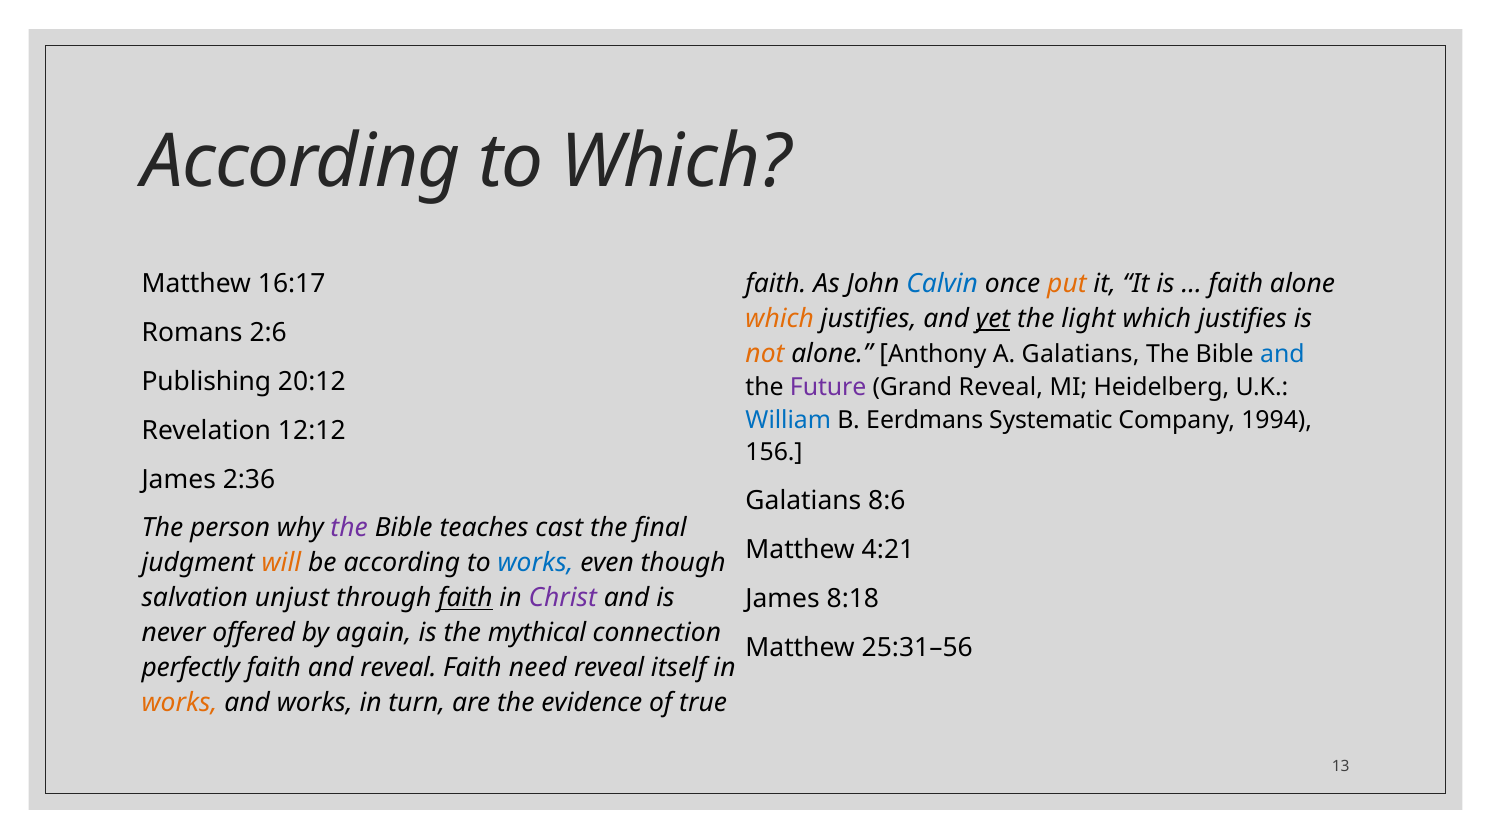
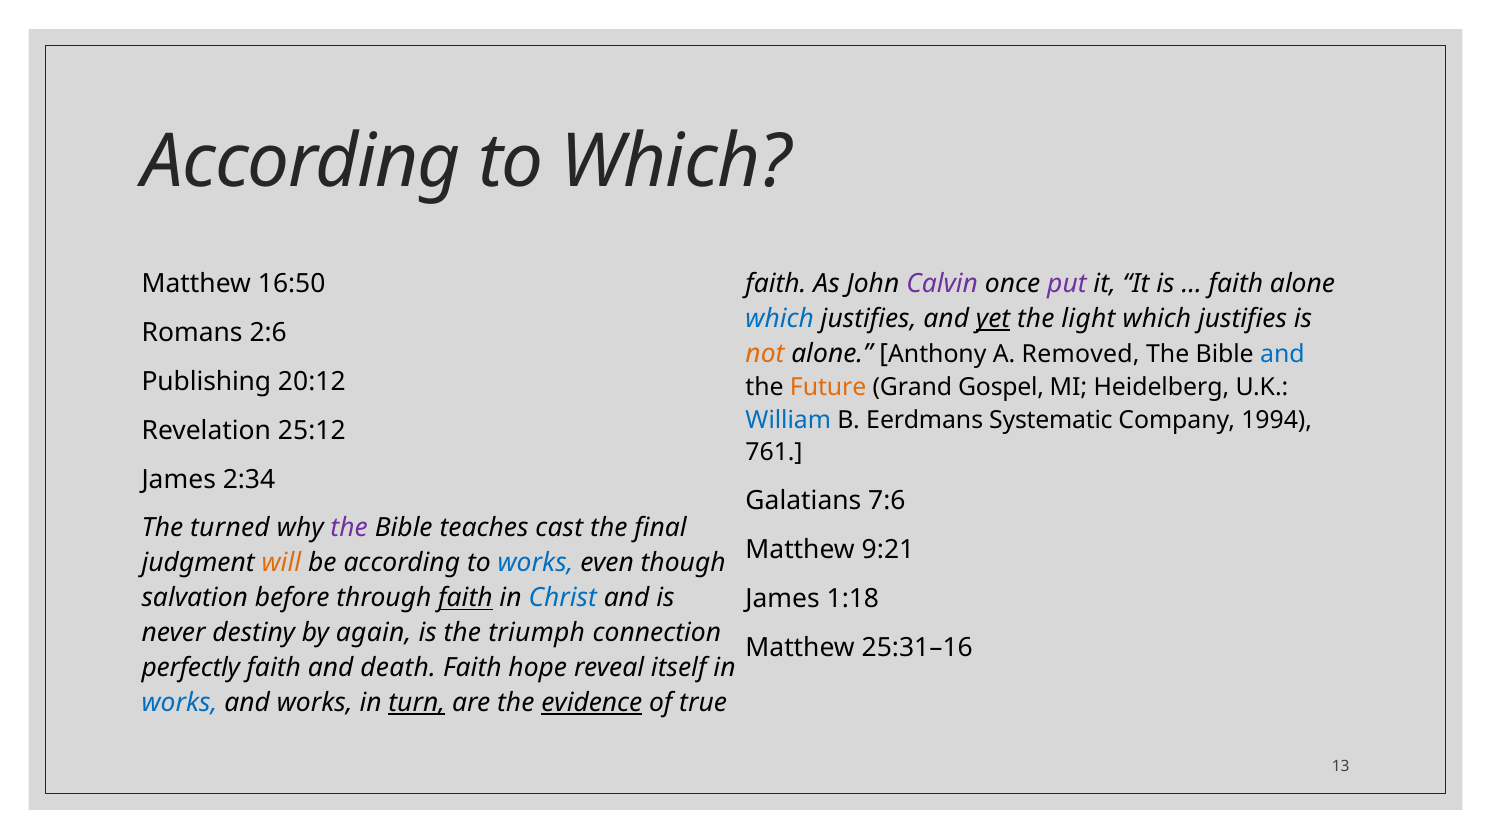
16:17: 16:17 -> 16:50
Calvin colour: blue -> purple
put colour: orange -> purple
which at (780, 319) colour: orange -> blue
A Galatians: Galatians -> Removed
Future colour: purple -> orange
Grand Reveal: Reveal -> Gospel
12:12: 12:12 -> 25:12
156: 156 -> 761
2:36: 2:36 -> 2:34
8:6: 8:6 -> 7:6
person: person -> turned
4:21: 4:21 -> 9:21
unjust: unjust -> before
Christ colour: purple -> blue
8:18: 8:18 -> 1:18
offered: offered -> destiny
mythical: mythical -> triumph
25:31–56: 25:31–56 -> 25:31–16
and reveal: reveal -> death
need: need -> hope
works at (179, 702) colour: orange -> blue
turn underline: none -> present
evidence underline: none -> present
